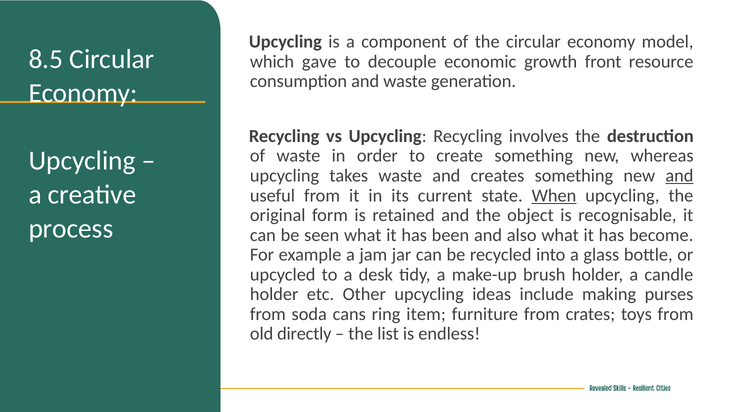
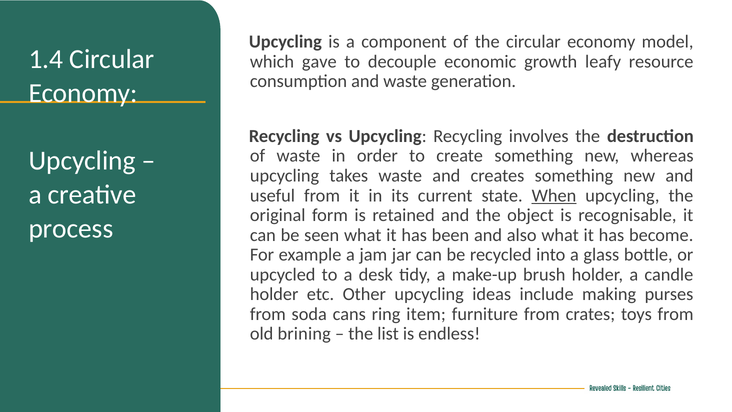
8.5: 8.5 -> 1.4
front: front -> leafy
and at (679, 176) underline: present -> none
directly: directly -> brining
